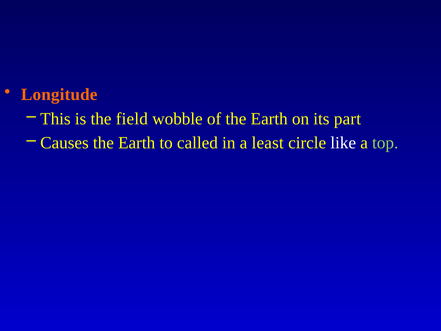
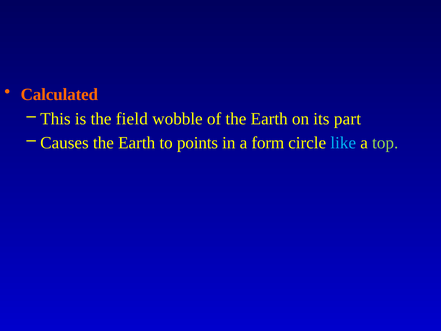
Longitude: Longitude -> Calculated
called: called -> points
least: least -> form
like colour: white -> light blue
